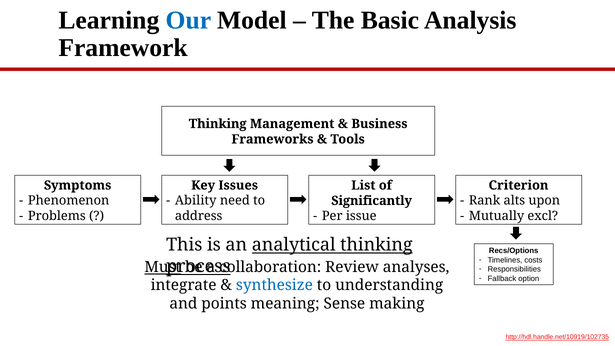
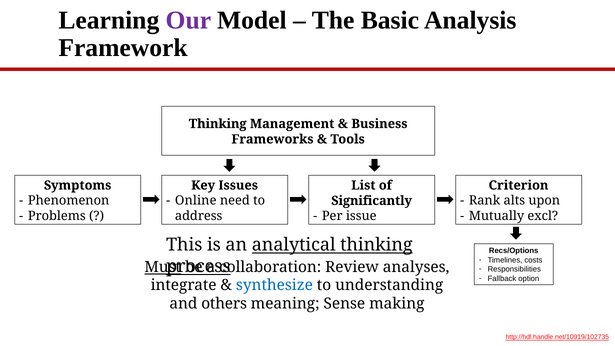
Our colour: blue -> purple
Ability: Ability -> Online
points: points -> others
